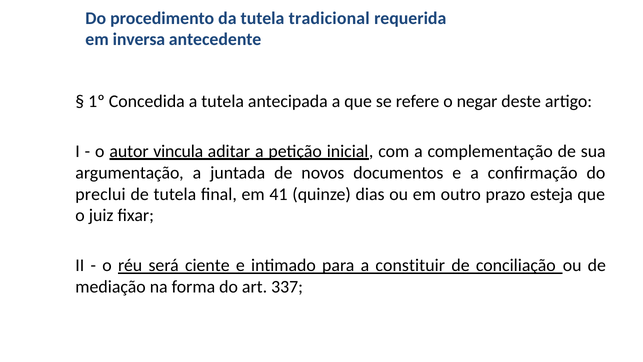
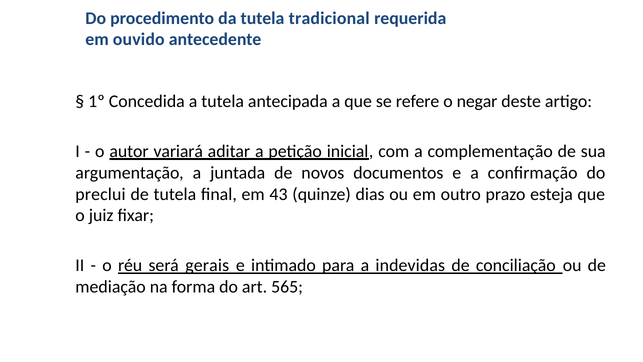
inversa: inversa -> ouvido
vincula: vincula -> variará
41: 41 -> 43
ciente: ciente -> gerais
constituir: constituir -> indevidas
337: 337 -> 565
